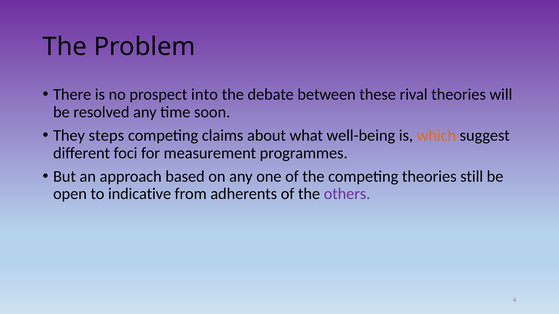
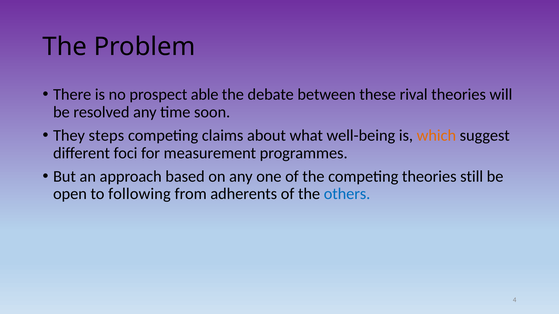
into: into -> able
indicative: indicative -> following
others colour: purple -> blue
